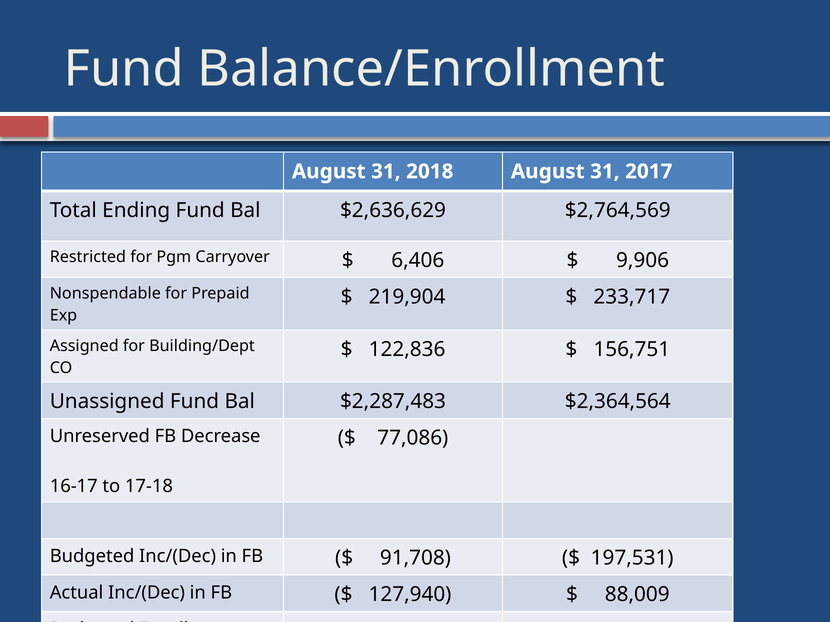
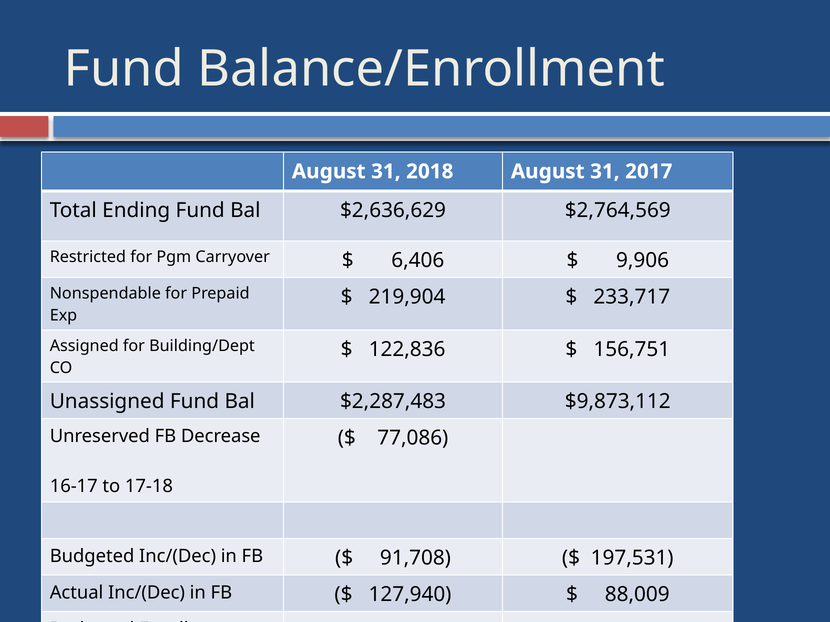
$2,364,564: $2,364,564 -> $9,873,112
